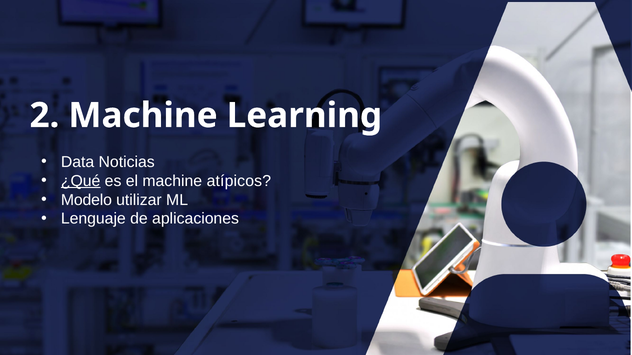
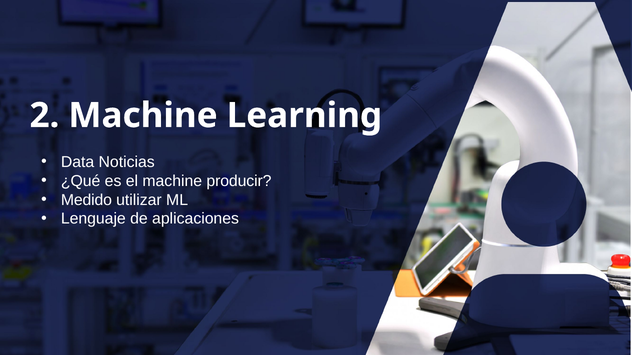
¿Qué underline: present -> none
atípicos: atípicos -> producir
Modelo: Modelo -> Medido
